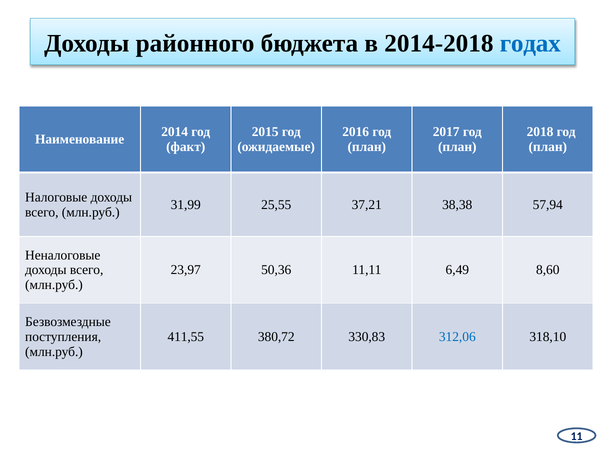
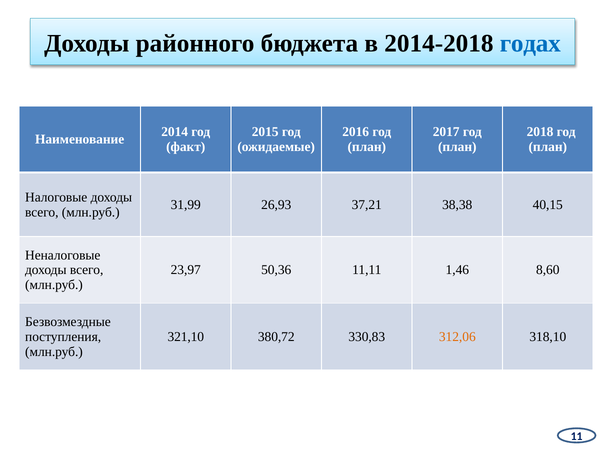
25,55: 25,55 -> 26,93
57,94: 57,94 -> 40,15
6,49: 6,49 -> 1,46
411,55: 411,55 -> 321,10
312,06 colour: blue -> orange
